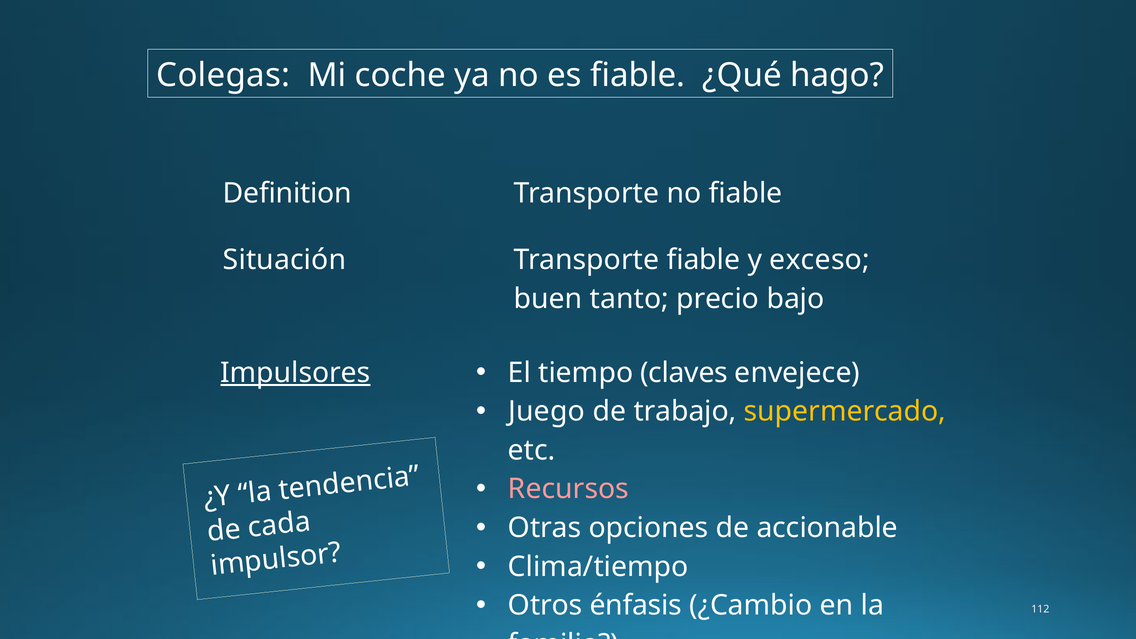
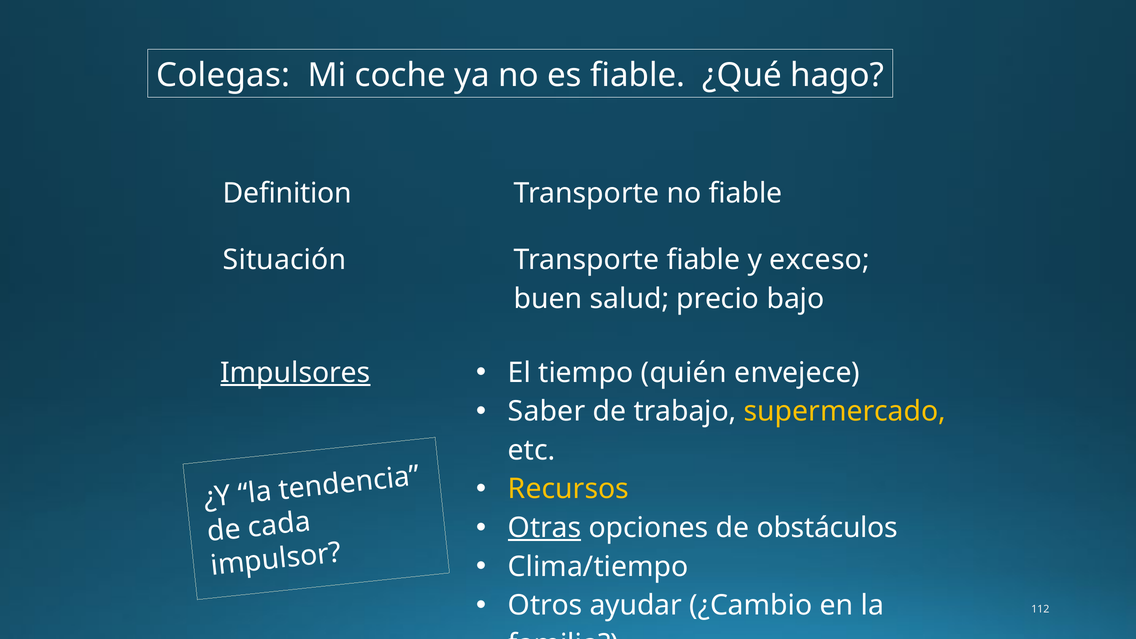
tanto: tanto -> salud
claves: claves -> quién
Juego: Juego -> Saber
Recursos colour: pink -> yellow
Otras underline: none -> present
accionable: accionable -> obstáculos
énfasis: énfasis -> ayudar
